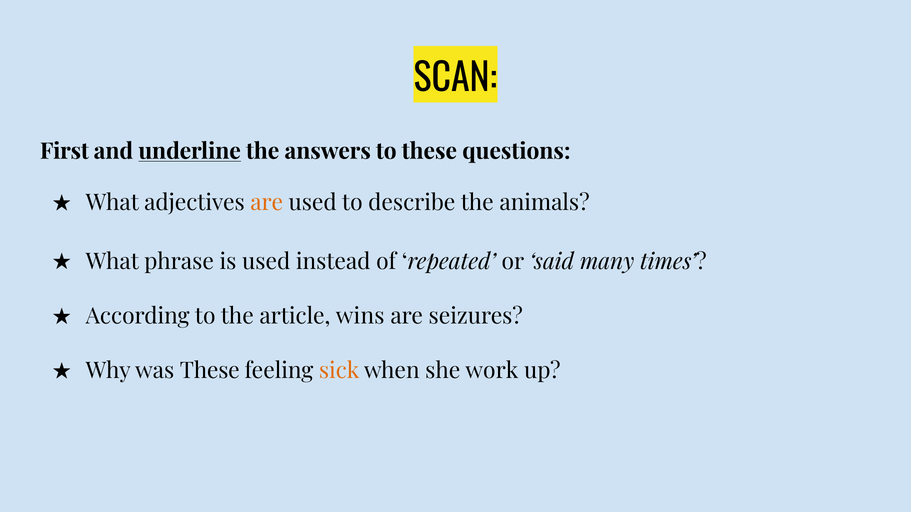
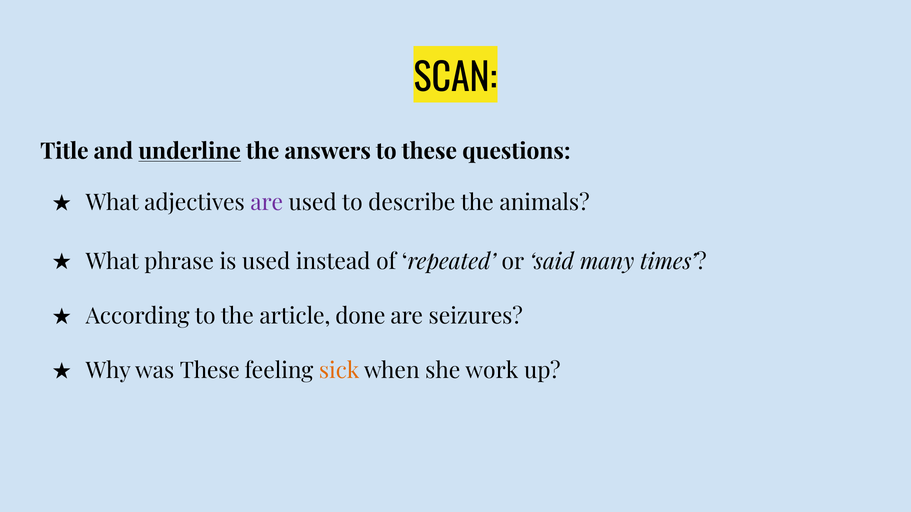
First: First -> Title
are at (267, 203) colour: orange -> purple
wins: wins -> done
